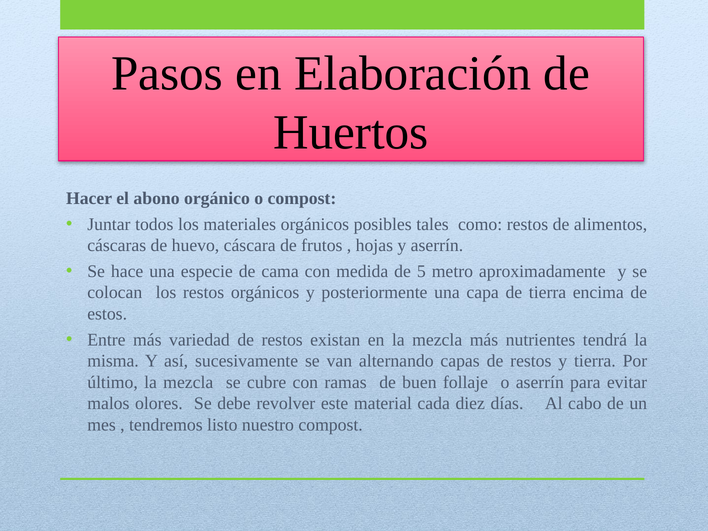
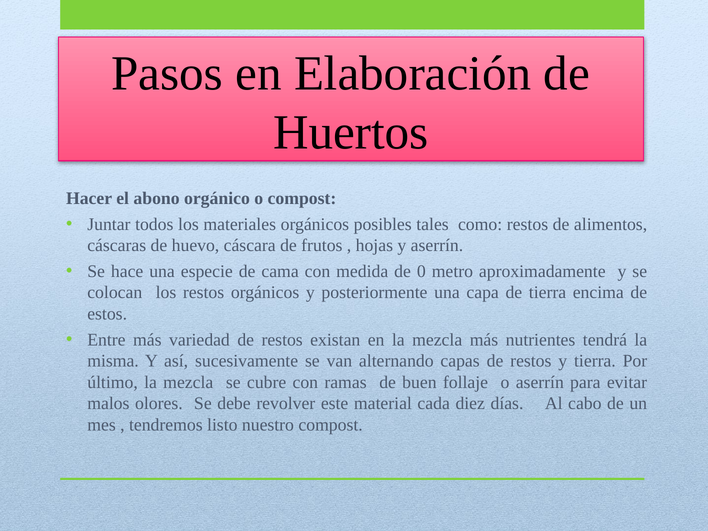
5: 5 -> 0
